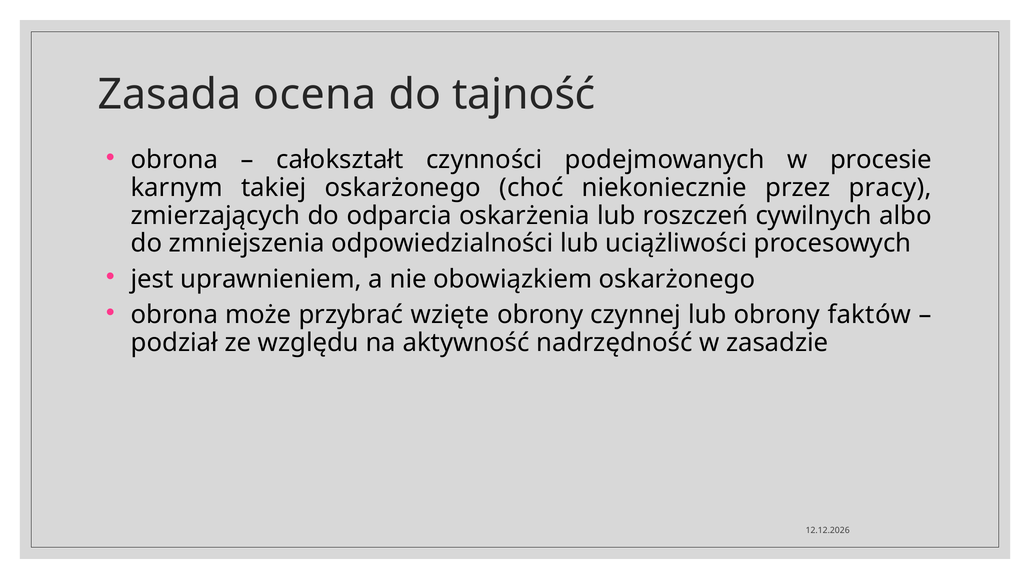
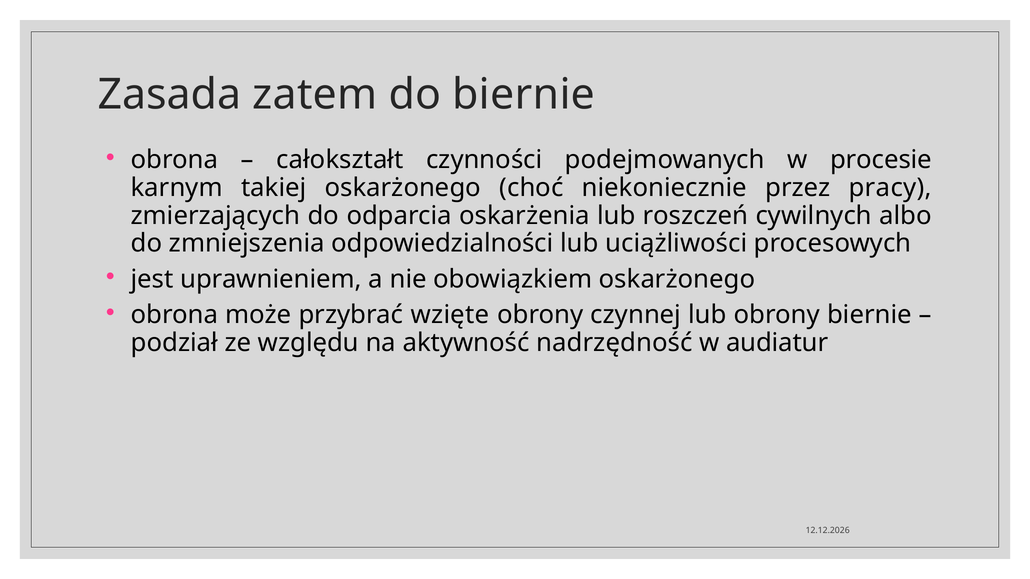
ocena: ocena -> zatem
do tajność: tajność -> biernie
obrony faktów: faktów -> biernie
zasadzie: zasadzie -> audiatur
